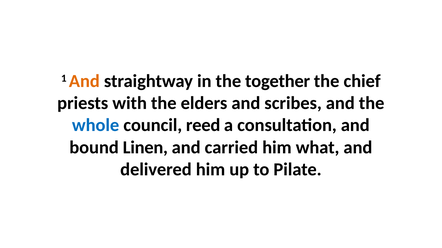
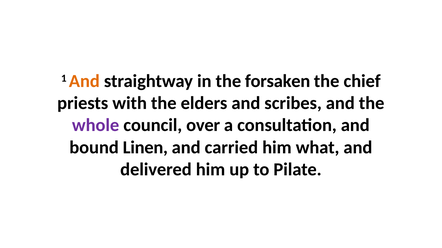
together: together -> forsaken
whole colour: blue -> purple
reed: reed -> over
